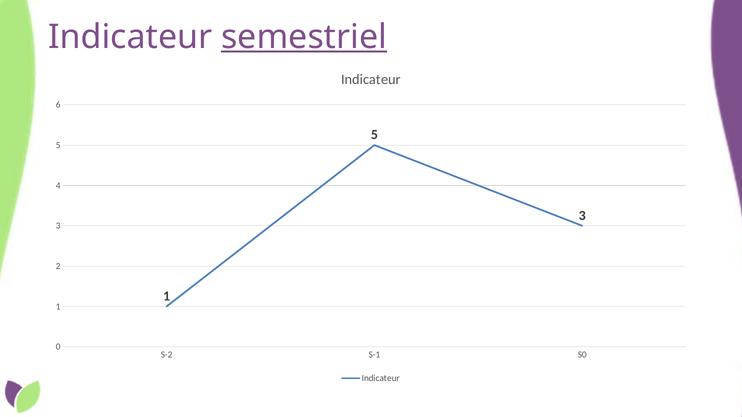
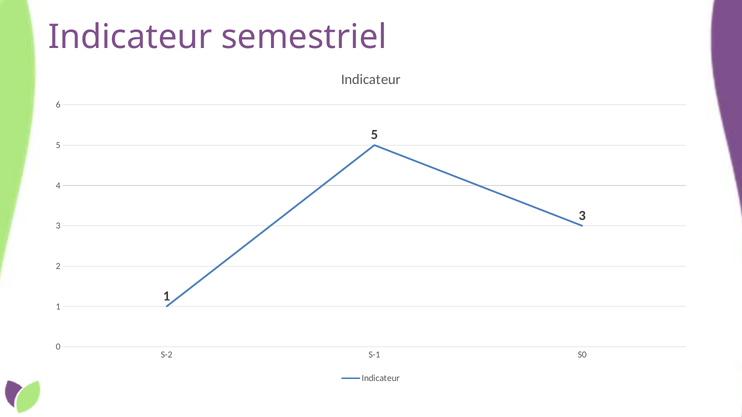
semestriel underline: present -> none
